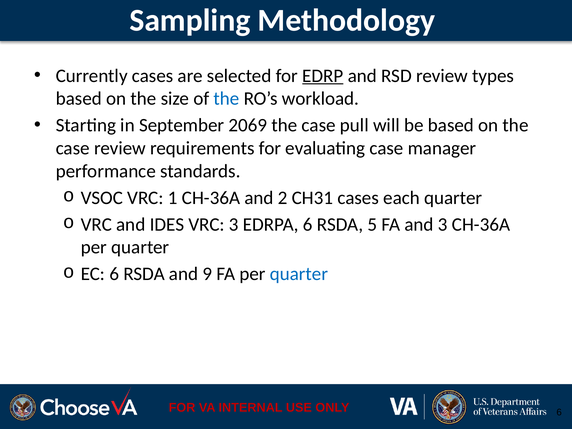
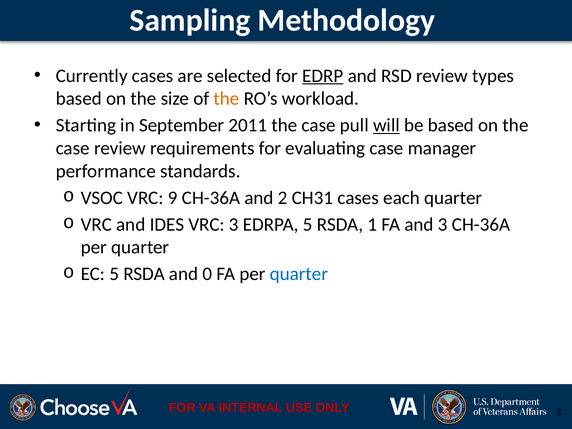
the at (226, 99) colour: blue -> orange
2069: 2069 -> 2011
will underline: none -> present
1: 1 -> 9
EDRPA 6: 6 -> 5
5: 5 -> 1
EC 6: 6 -> 5
9: 9 -> 0
